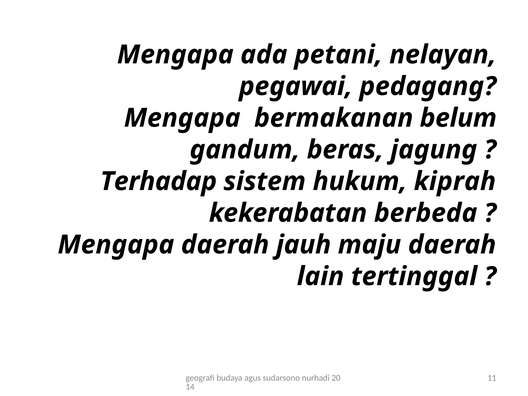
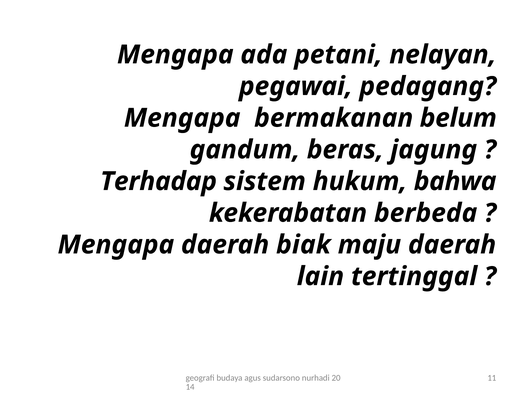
kiprah: kiprah -> bahwa
jauh: jauh -> biak
